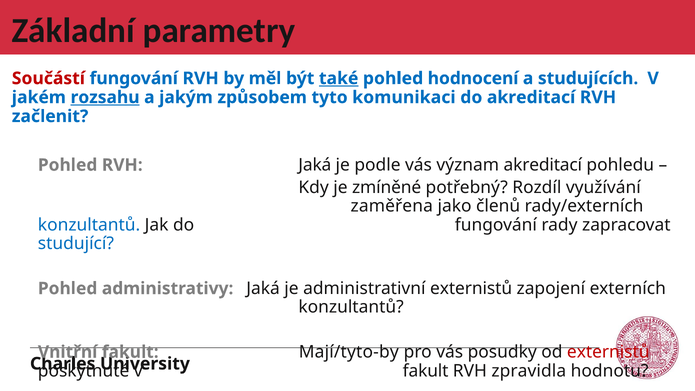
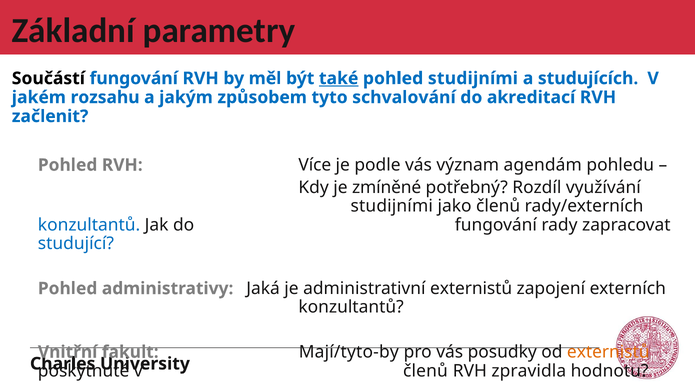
Součástí colour: red -> black
pohled hodnocení: hodnocení -> studijními
rozsahu underline: present -> none
komunikaci: komunikaci -> schvalování
RVH Jaká: Jaká -> Více
význam akreditací: akreditací -> agendám
zaměřena at (392, 206): zaměřena -> studijními
externistů at (608, 352) colour: red -> orange
fakult at (426, 371): fakult -> členů
